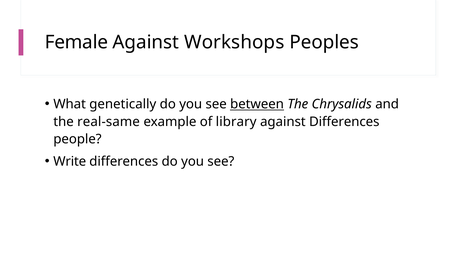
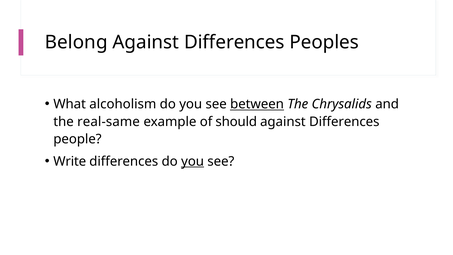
Female: Female -> Belong
Workshops at (234, 42): Workshops -> Differences
genetically: genetically -> alcoholism
library: library -> should
you at (193, 161) underline: none -> present
